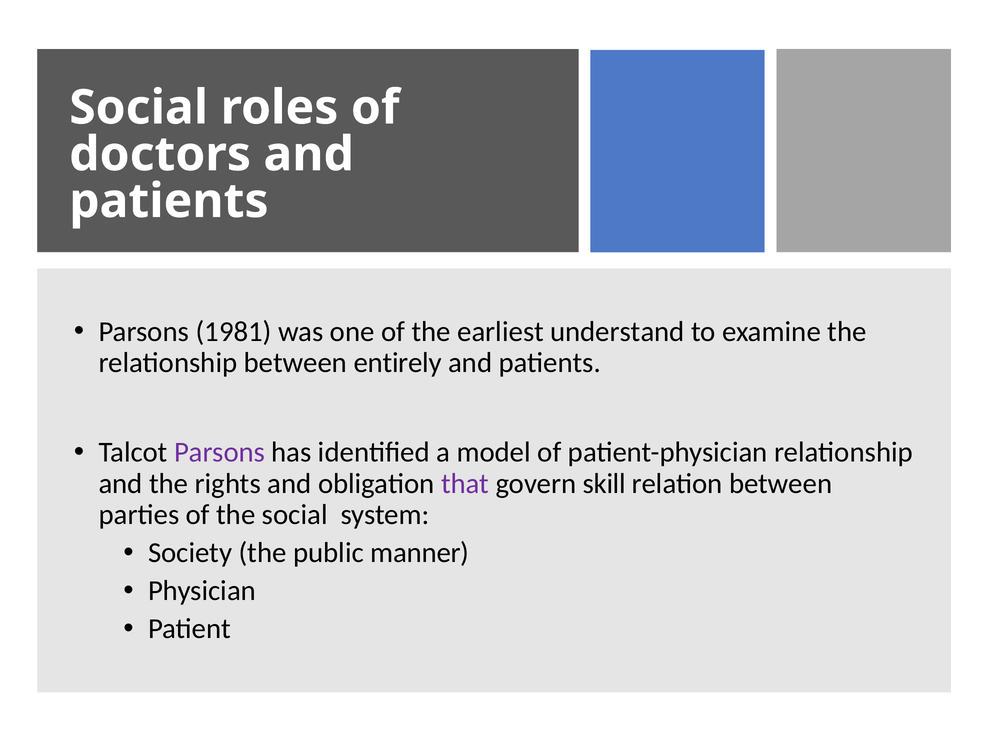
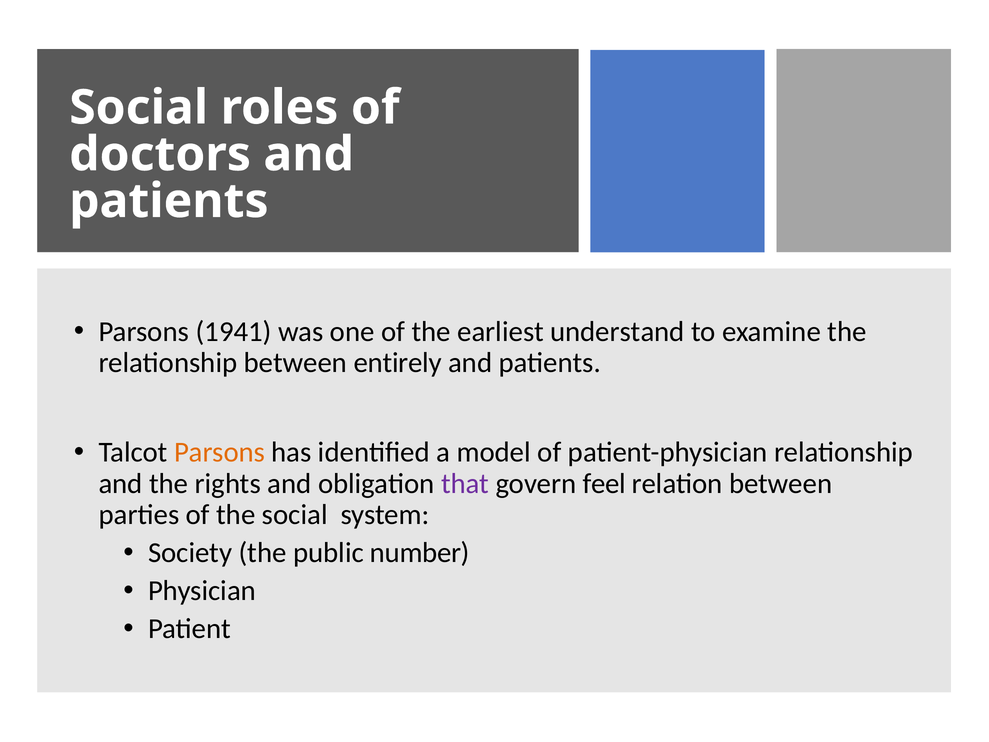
1981: 1981 -> 1941
Parsons at (219, 452) colour: purple -> orange
skill: skill -> feel
manner: manner -> number
